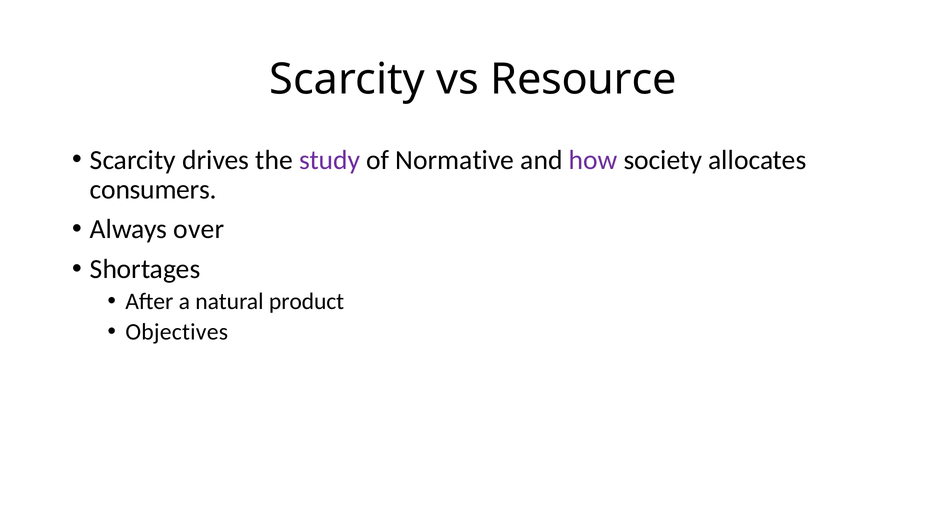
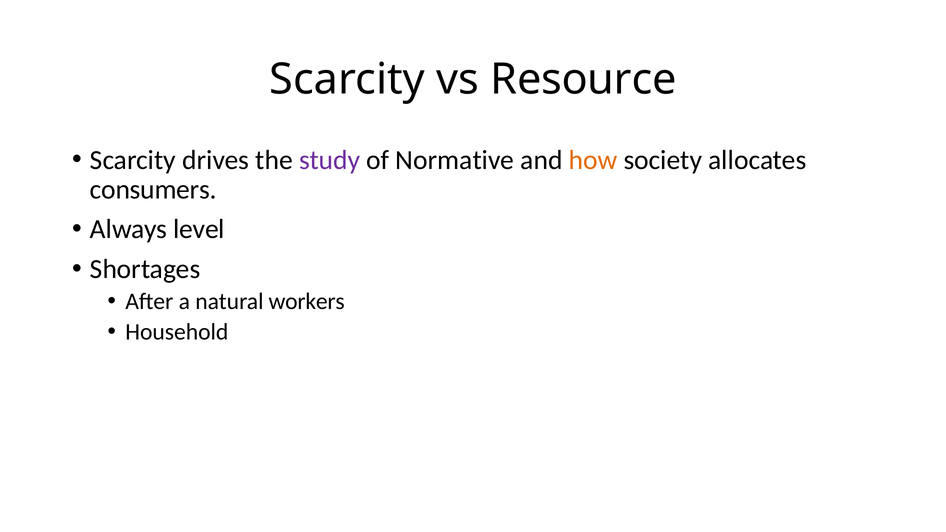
how colour: purple -> orange
over: over -> level
product: product -> workers
Objectives: Objectives -> Household
